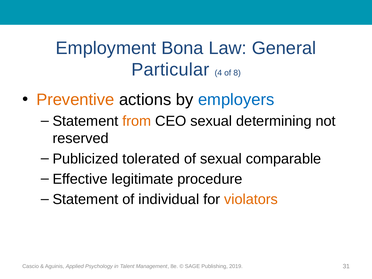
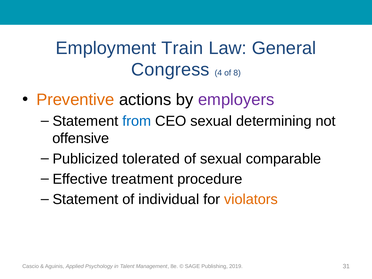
Bona: Bona -> Train
Particular: Particular -> Congress
employers colour: blue -> purple
from colour: orange -> blue
reserved: reserved -> offensive
legitimate: legitimate -> treatment
